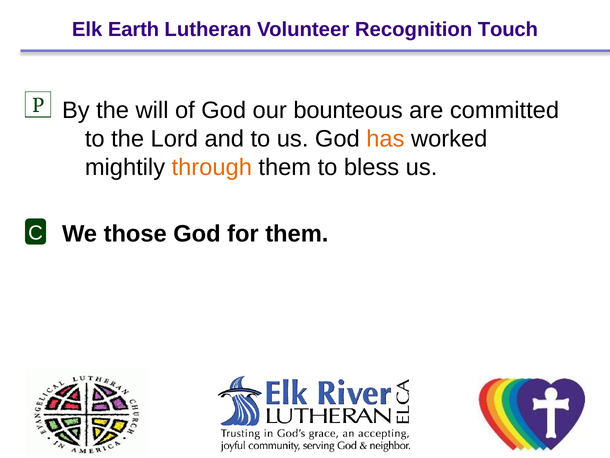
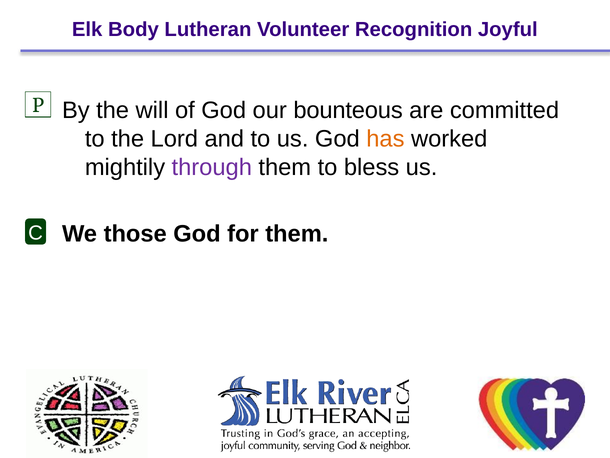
Earth: Earth -> Body
Touch: Touch -> Joyful
through colour: orange -> purple
